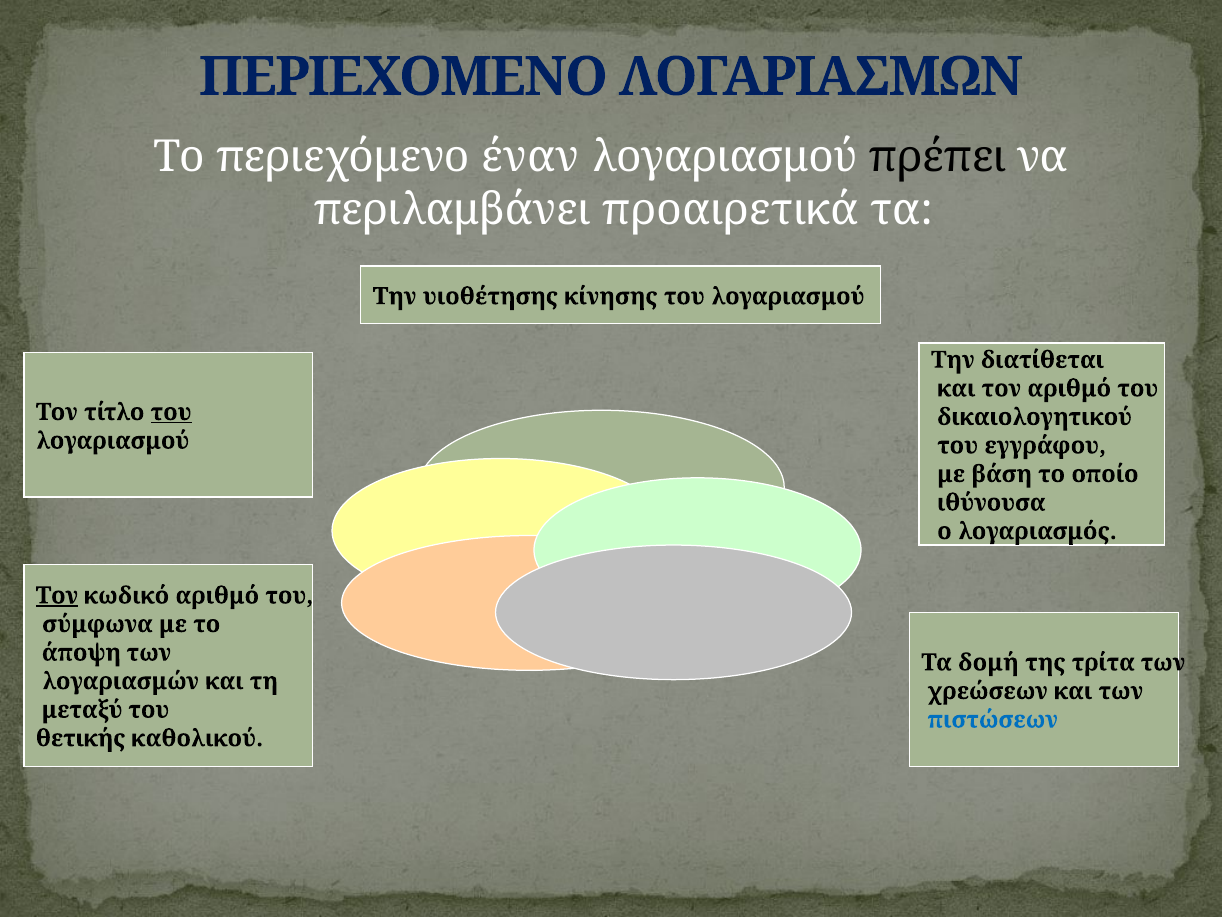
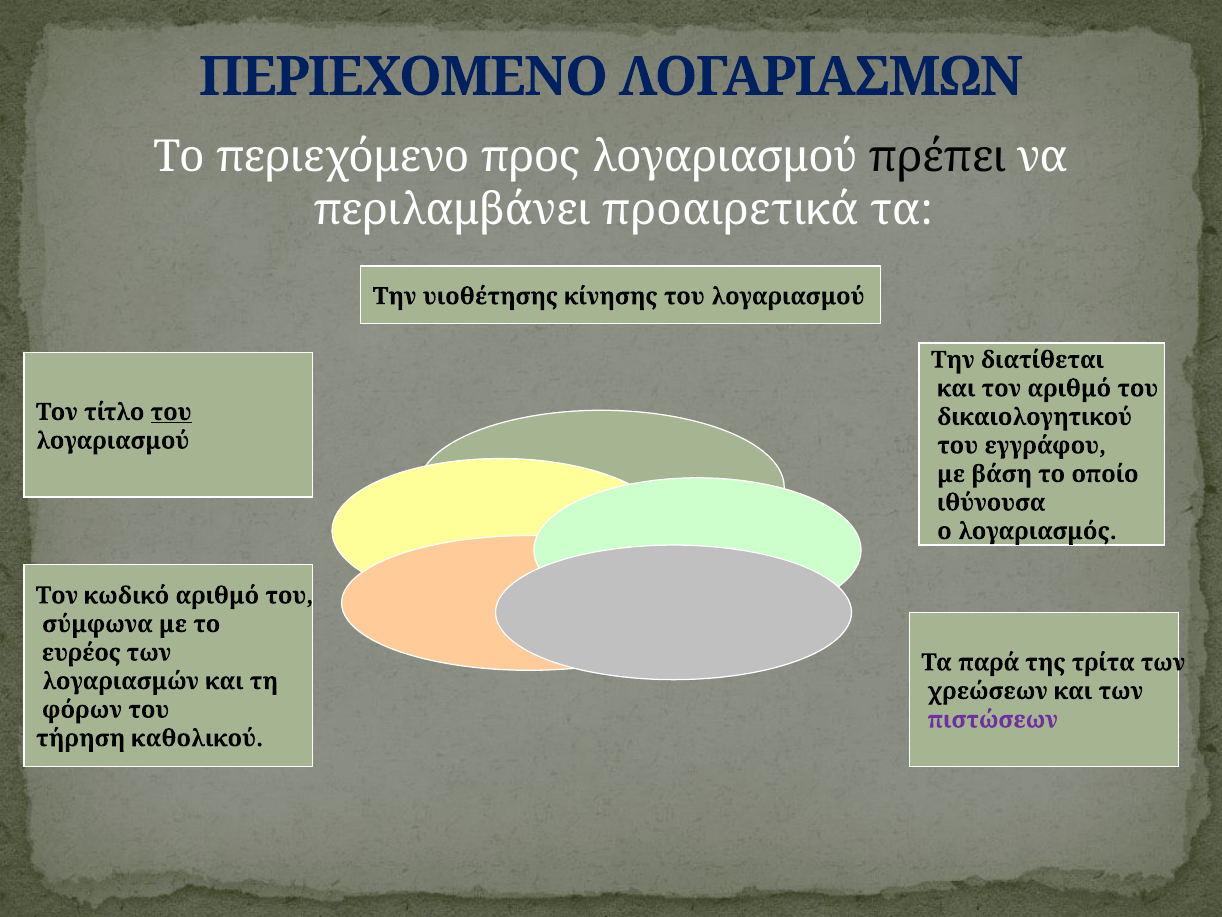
έναν: έναν -> προς
Τον at (57, 595) underline: present -> none
άποψη: άποψη -> ευρέος
δομή: δομή -> παρά
μεταξύ: μεταξύ -> φόρων
πιστώσεων colour: blue -> purple
θετικής: θετικής -> τήρηση
